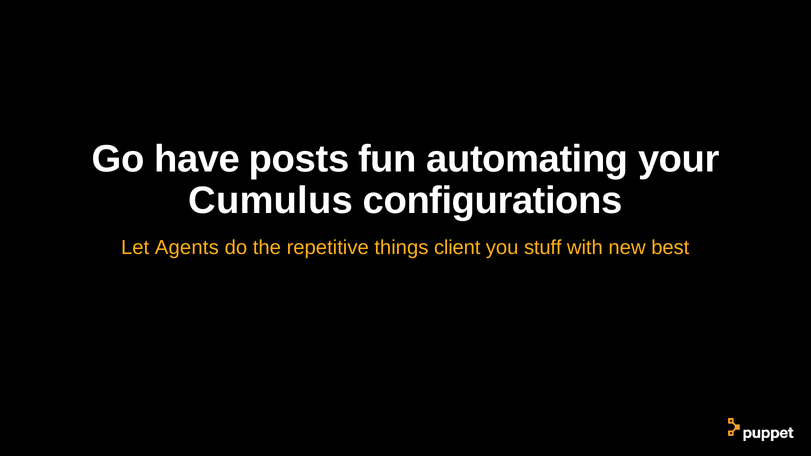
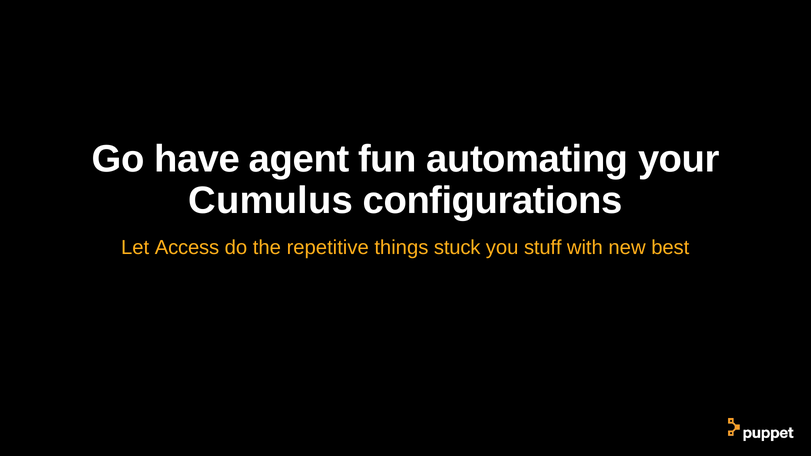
posts: posts -> agent
Agents: Agents -> Access
client: client -> stuck
